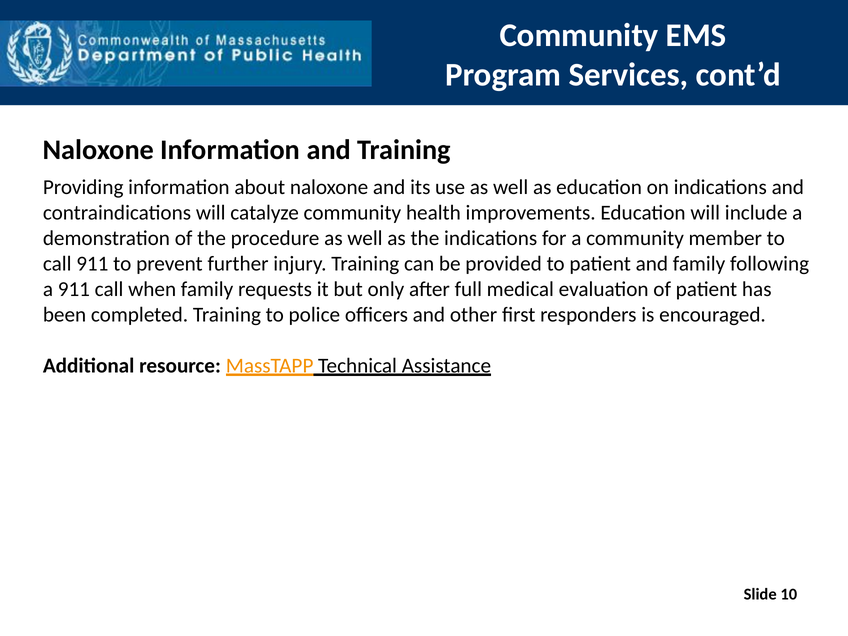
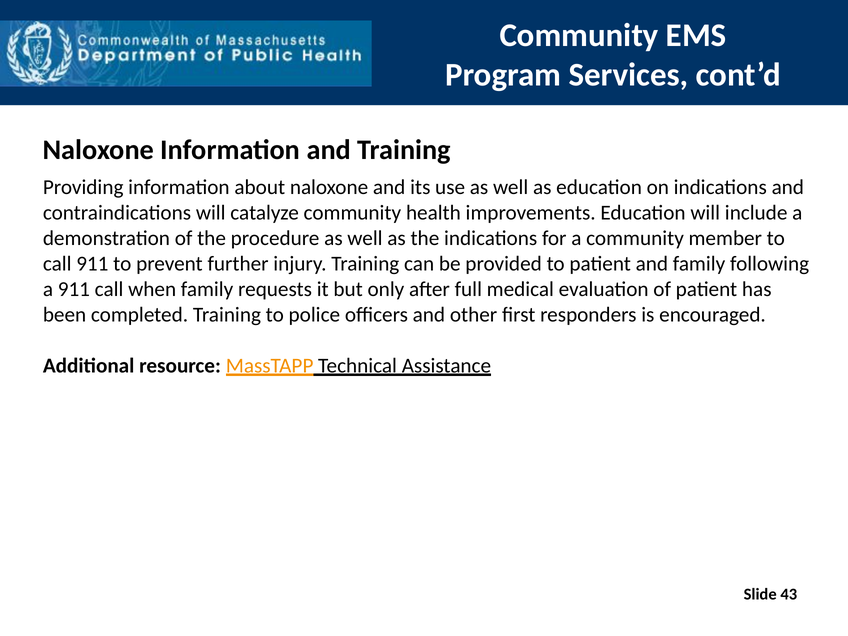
10: 10 -> 43
